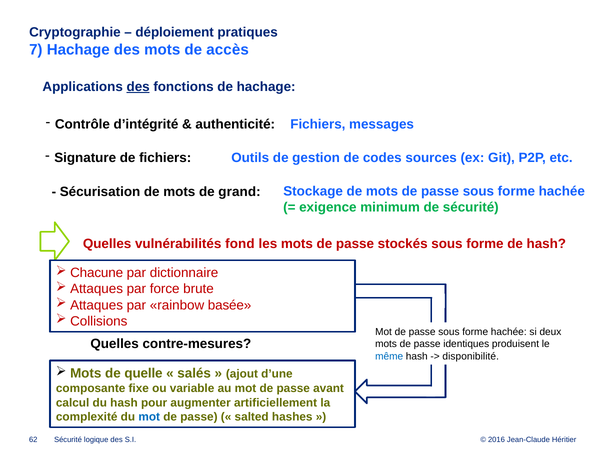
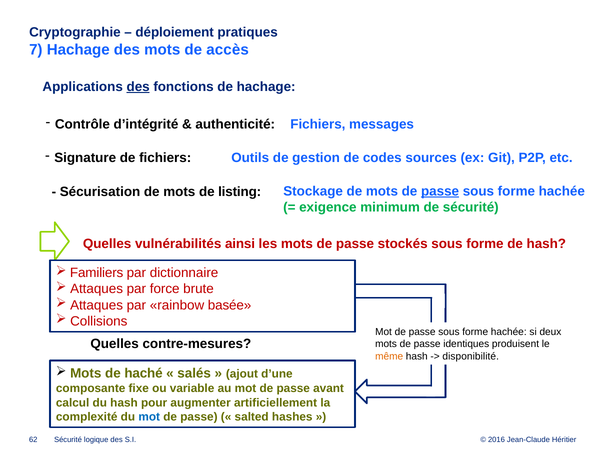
grand: grand -> listing
passe at (440, 191) underline: none -> present
fond: fond -> ainsi
Chacune: Chacune -> Familiers
même colour: blue -> orange
quelle: quelle -> haché
